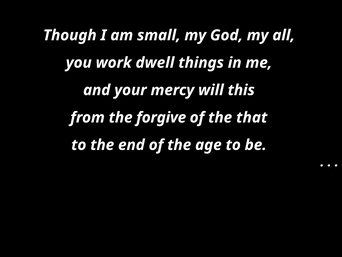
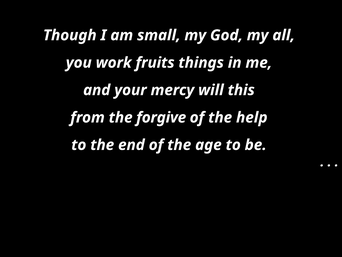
dwell: dwell -> fruits
that: that -> help
